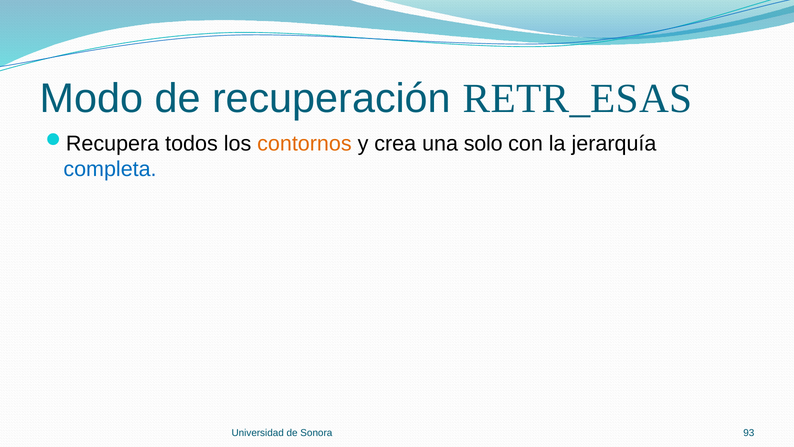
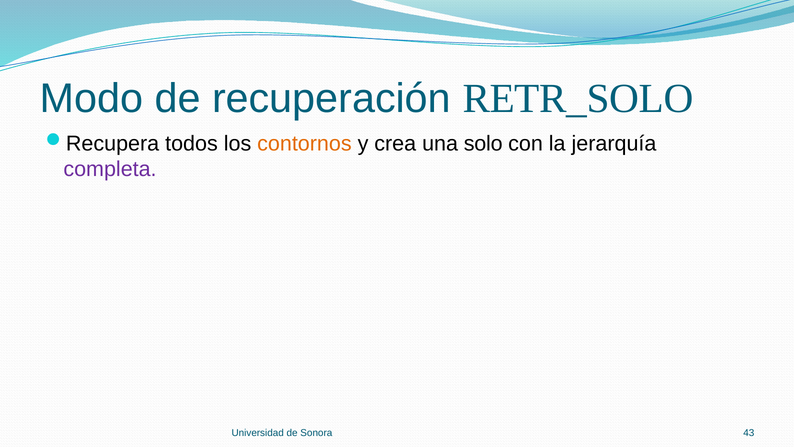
RETR_ESAS: RETR_ESAS -> RETR_SOLO
completa colour: blue -> purple
93: 93 -> 43
